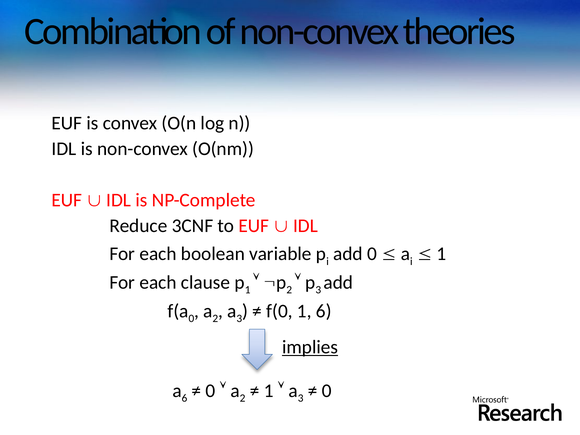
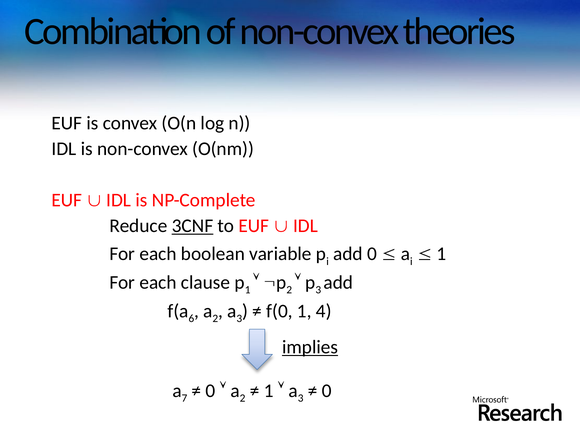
3CNF underline: none -> present
0 at (191, 318): 0 -> 6
1 6: 6 -> 4
6 at (184, 398): 6 -> 7
